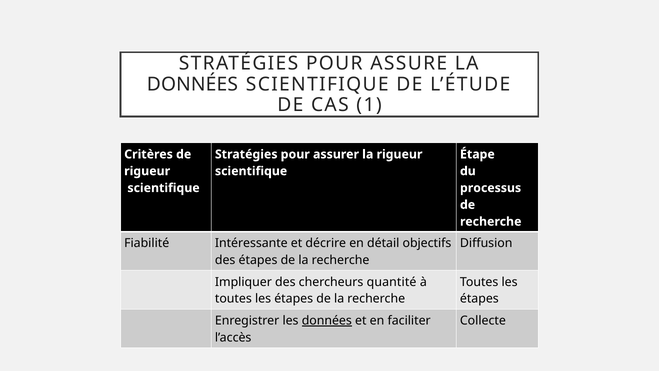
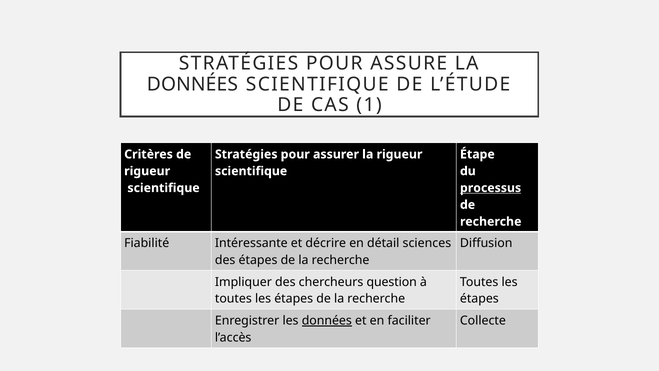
processus underline: none -> present
objectifs: objectifs -> sciences
quantité: quantité -> question
